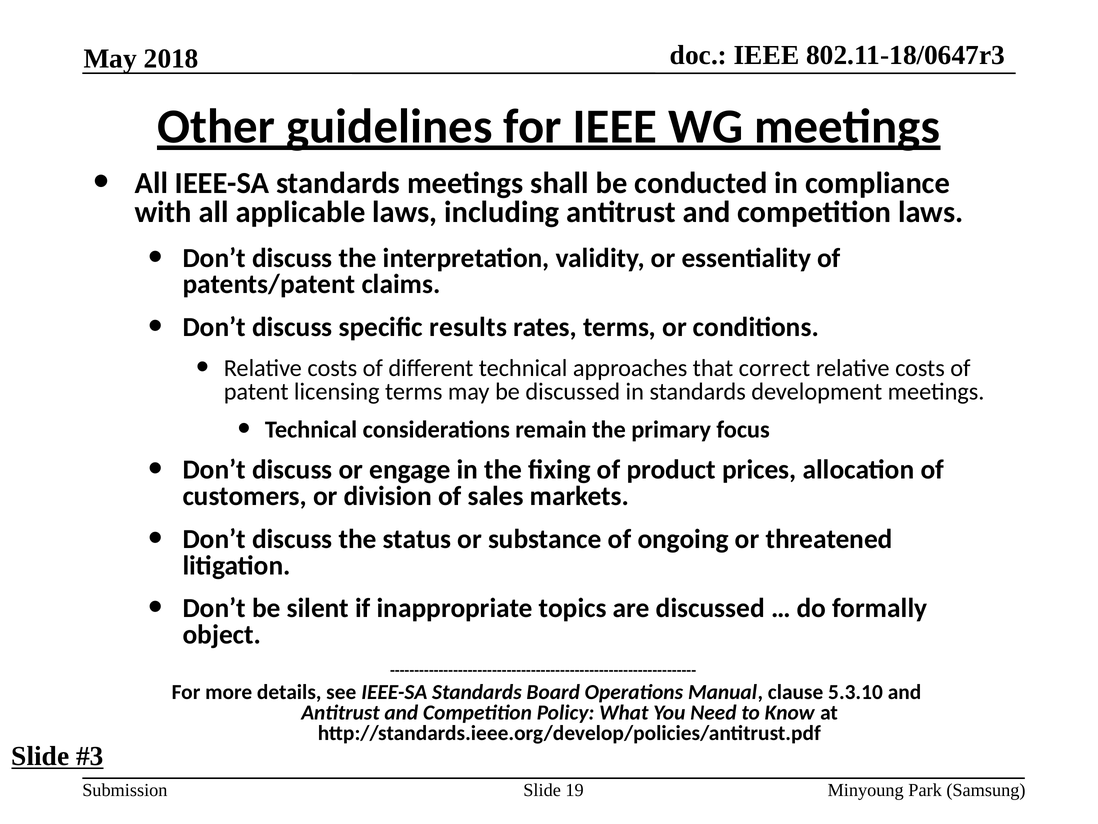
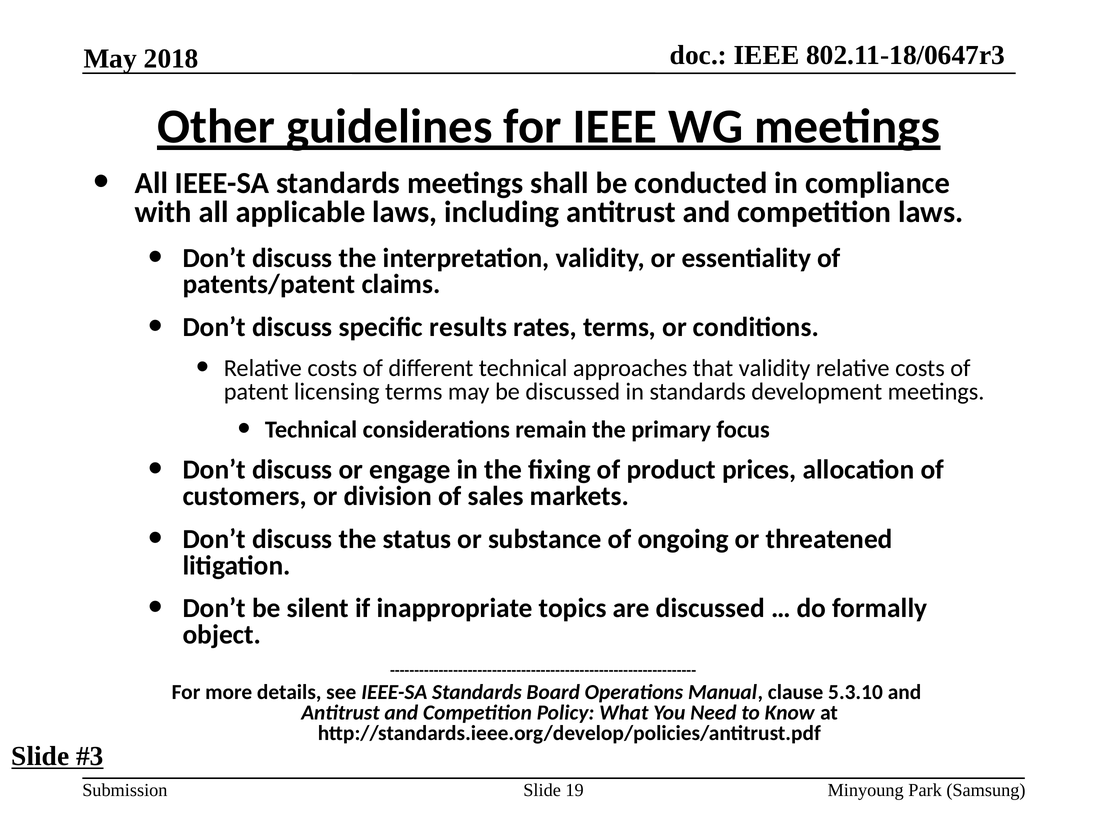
that correct: correct -> validity
